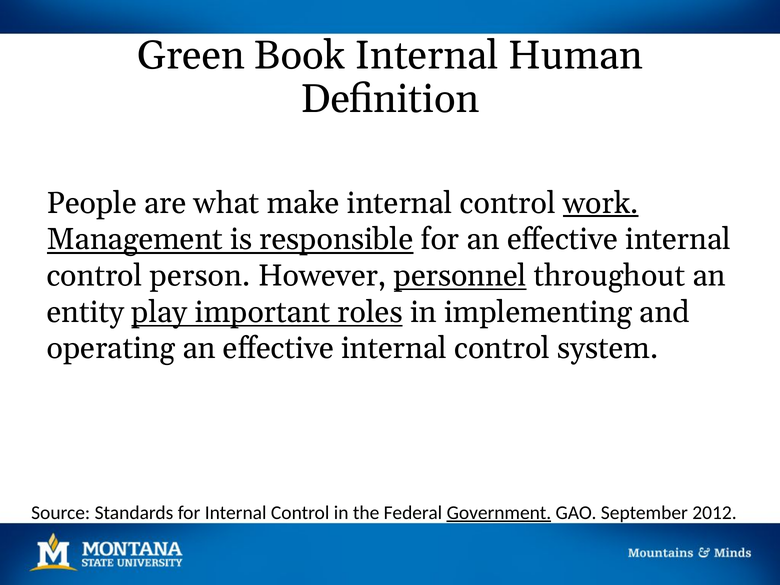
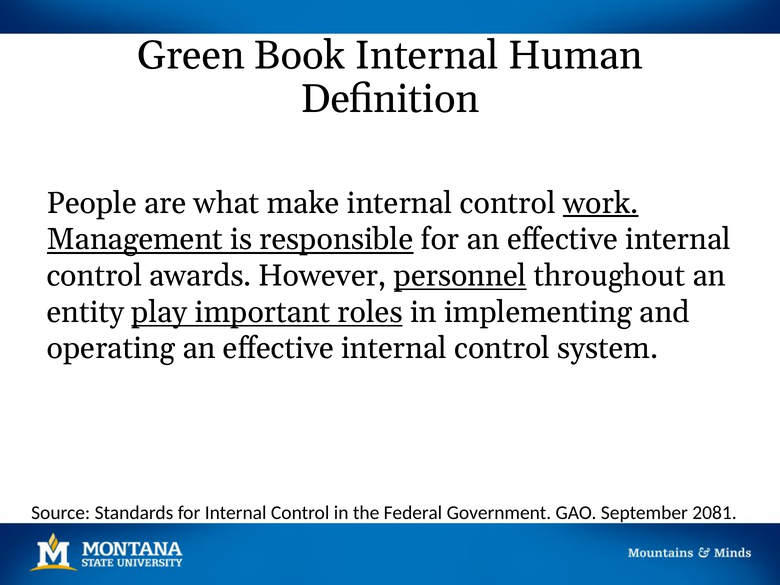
person: person -> awards
Government underline: present -> none
2012: 2012 -> 2081
